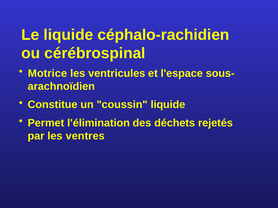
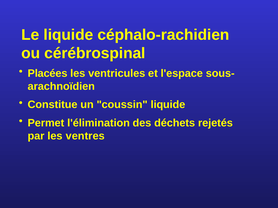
Motrice: Motrice -> Placées
